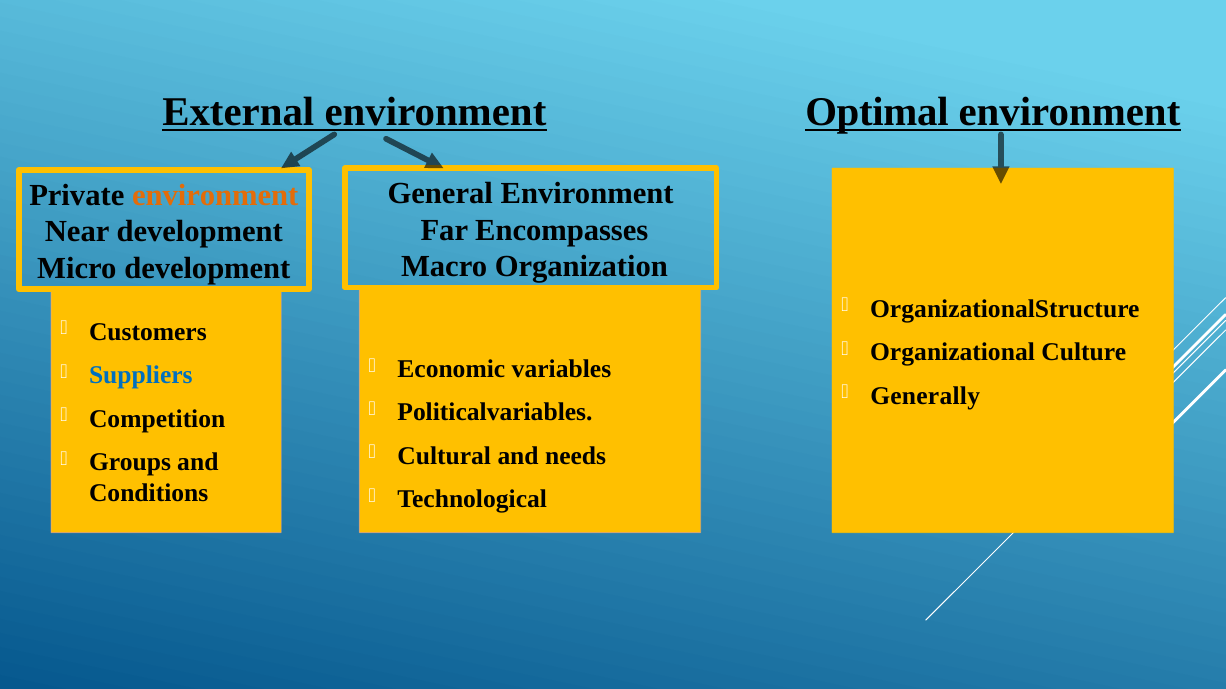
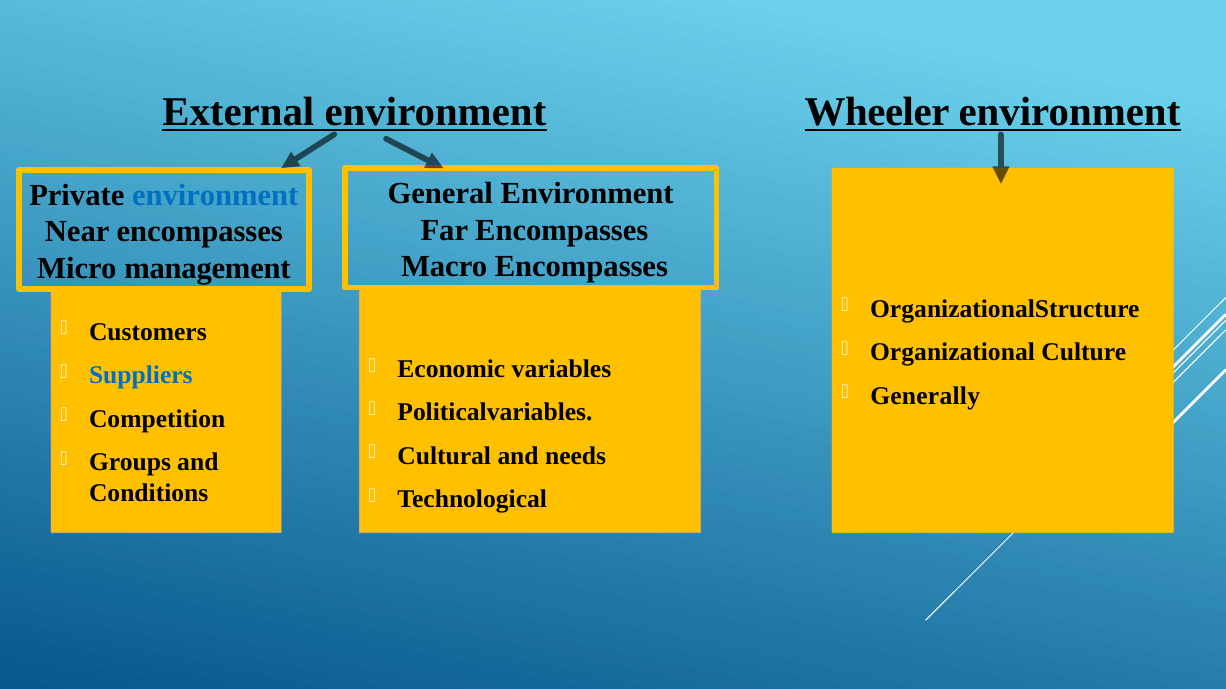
Optimal: Optimal -> Wheeler
environment at (215, 195) colour: orange -> blue
Near development: development -> encompasses
Macro Organization: Organization -> Encompasses
Micro development: development -> management
